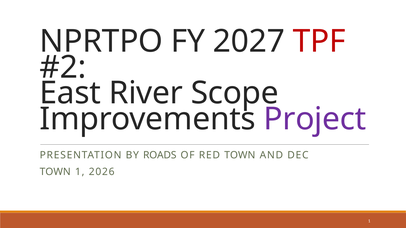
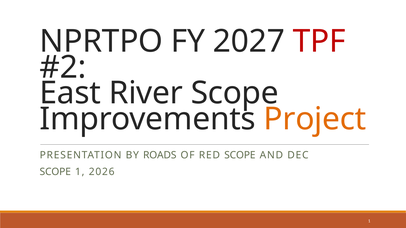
Project colour: purple -> orange
RED TOWN: TOWN -> SCOPE
TOWN at (55, 172): TOWN -> SCOPE
